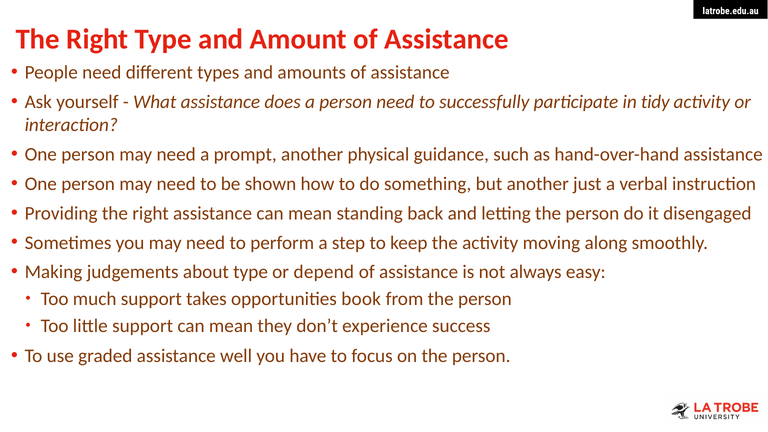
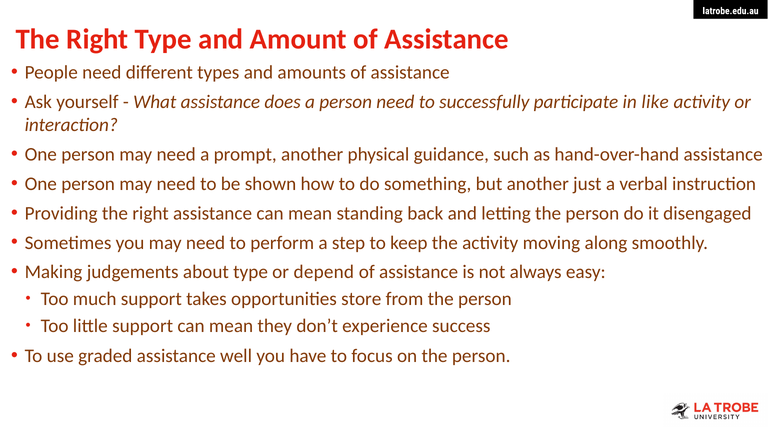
tidy: tidy -> like
book: book -> store
